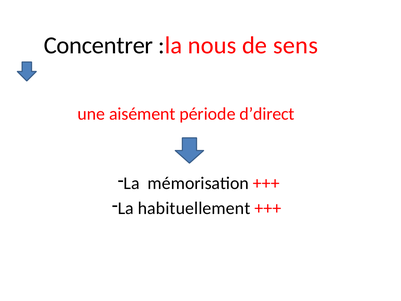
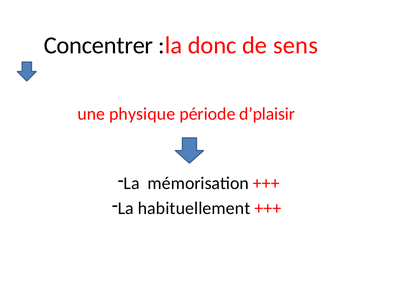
nous: nous -> donc
aisément: aisément -> physique
d’direct: d’direct -> d’plaisir
